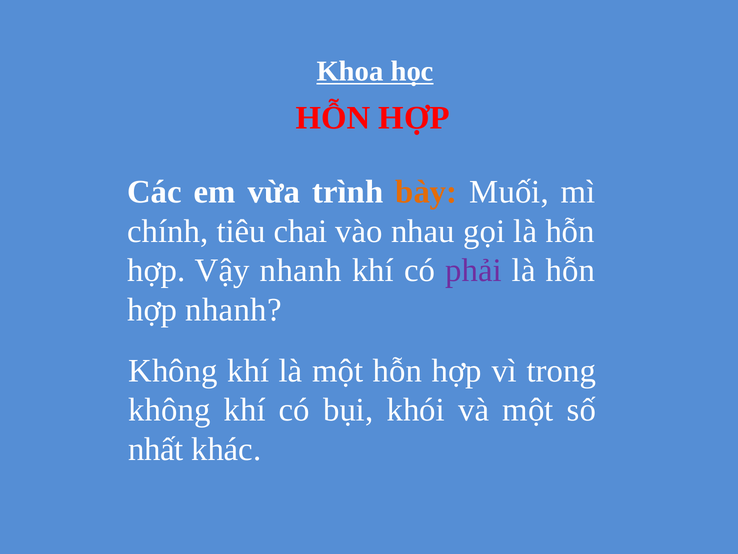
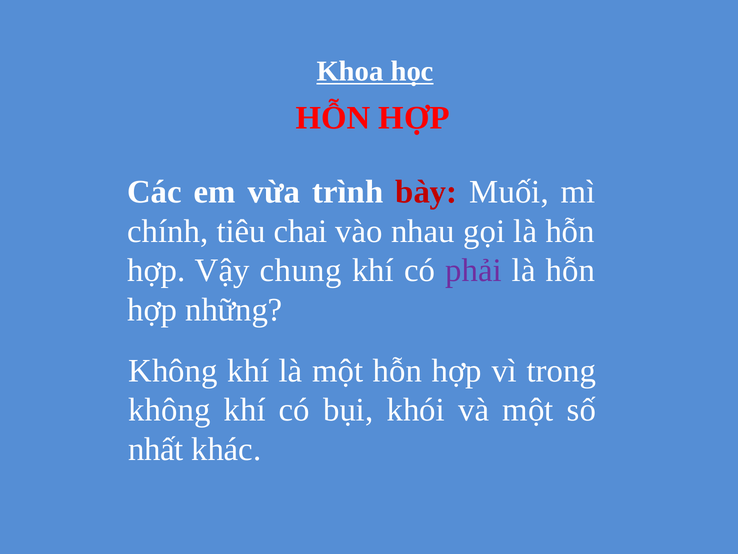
bày colour: orange -> red
Vậy nhanh: nhanh -> chung
hợp nhanh: nhanh -> những
